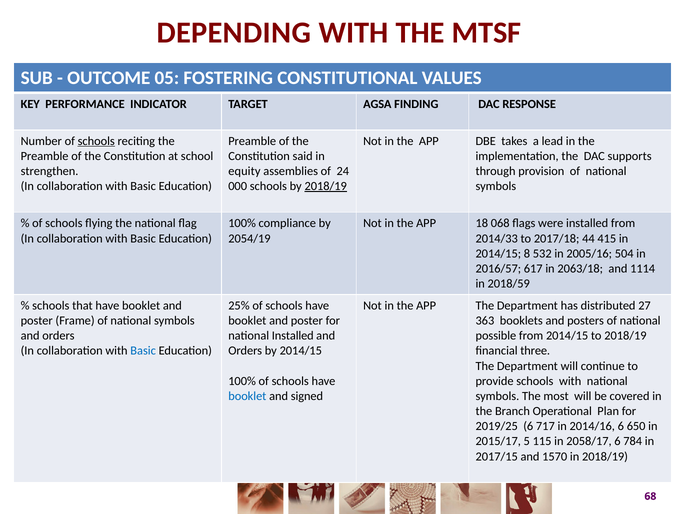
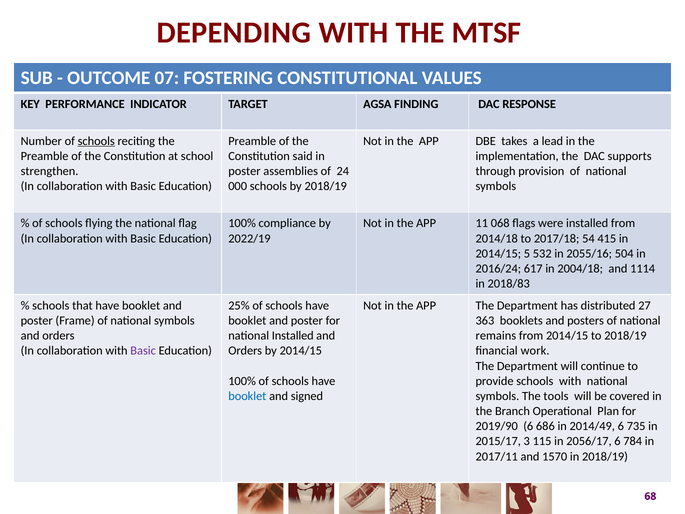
05: 05 -> 07
equity at (244, 171): equity -> poster
2018/19 at (326, 186) underline: present -> none
18: 18 -> 11
2054/19: 2054/19 -> 2022/19
2014/33: 2014/33 -> 2014/18
44: 44 -> 54
8: 8 -> 5
2005/16: 2005/16 -> 2055/16
2016/57: 2016/57 -> 2016/24
2063/18: 2063/18 -> 2004/18
2018/59: 2018/59 -> 2018/83
possible: possible -> remains
Basic at (143, 351) colour: blue -> purple
three: three -> work
most: most -> tools
2019/25: 2019/25 -> 2019/90
717: 717 -> 686
2014/16: 2014/16 -> 2014/49
650: 650 -> 735
5: 5 -> 3
2058/17: 2058/17 -> 2056/17
2017/15: 2017/15 -> 2017/11
